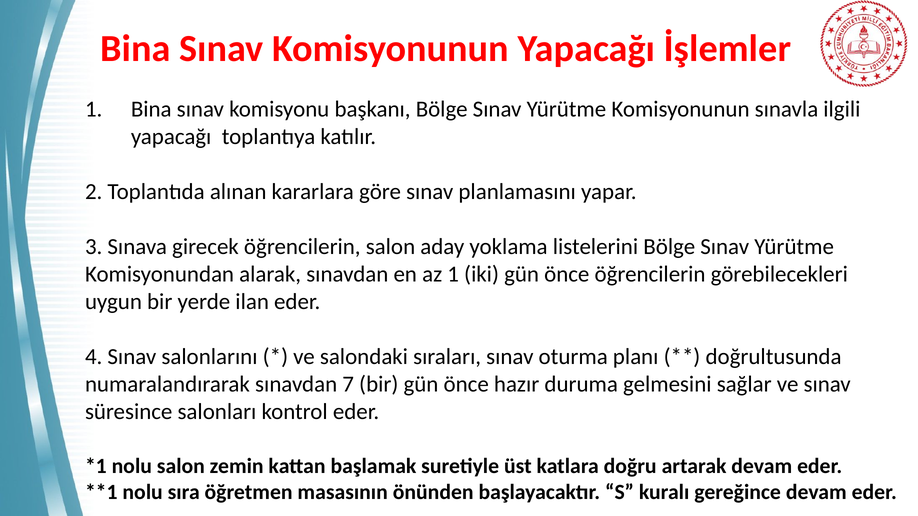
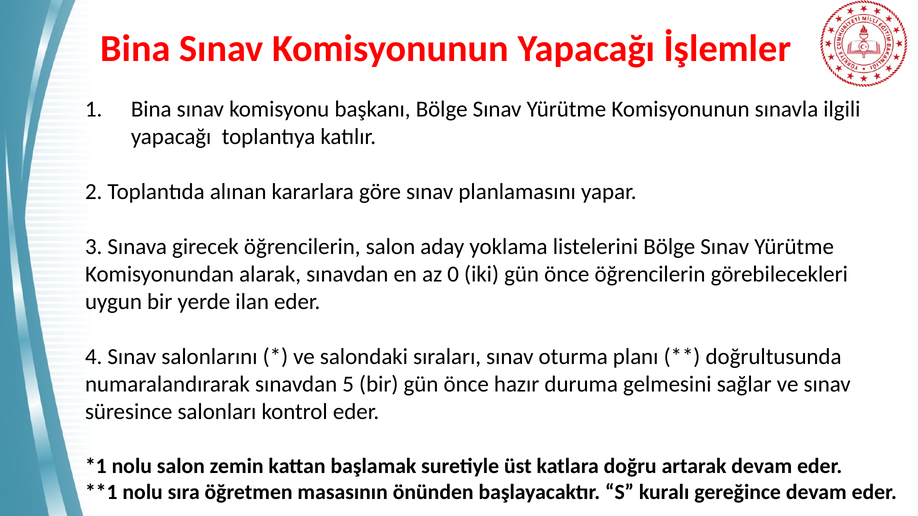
az 1: 1 -> 0
7: 7 -> 5
